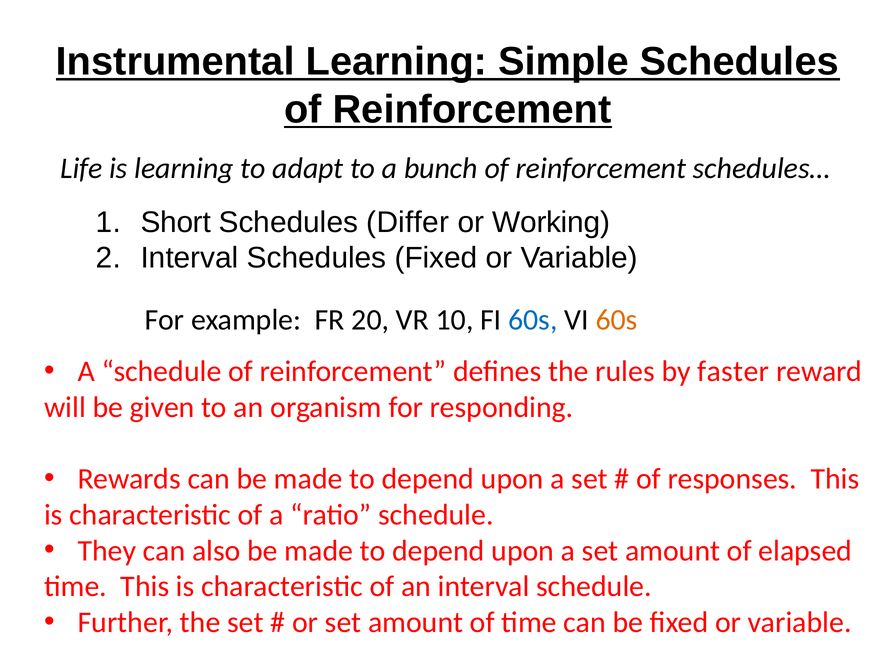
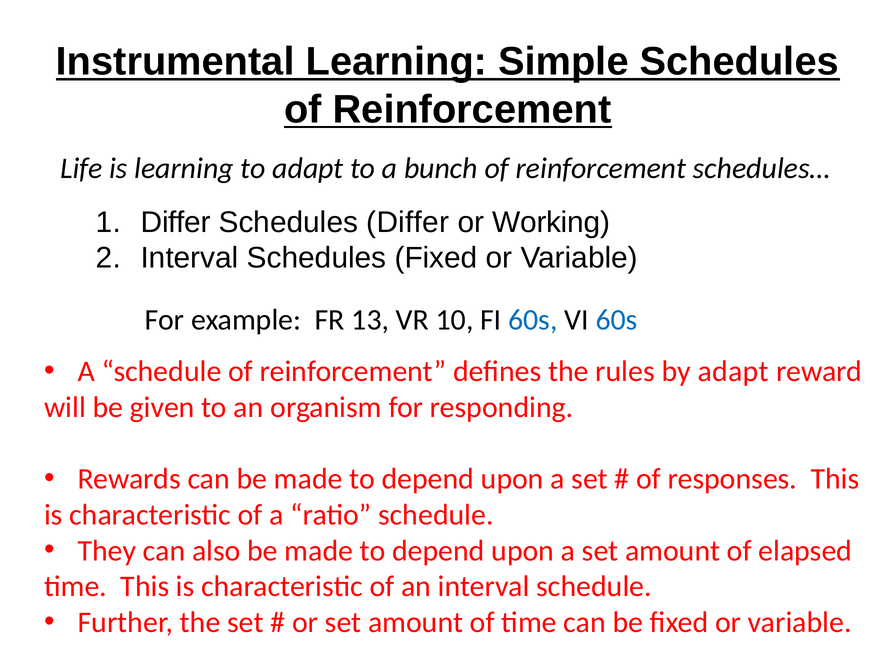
Short at (176, 222): Short -> Differ
20: 20 -> 13
60s at (617, 320) colour: orange -> blue
by faster: faster -> adapt
